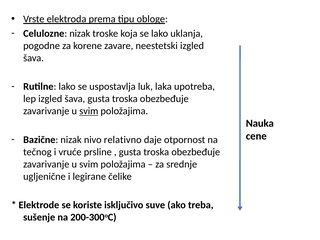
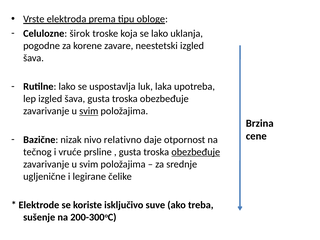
Celulozne nizak: nizak -> širok
Nauka: Nauka -> Brzina
obezbeđuje at (196, 152) underline: none -> present
